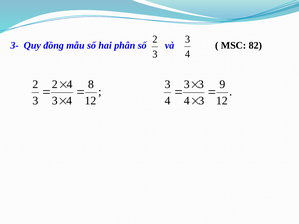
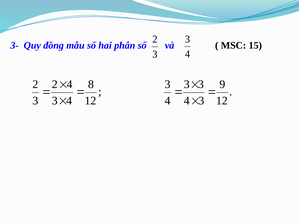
82: 82 -> 15
